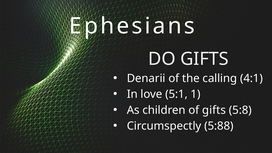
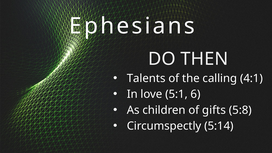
DO GIFTS: GIFTS -> THEN
Denarii: Denarii -> Talents
1: 1 -> 6
5:88: 5:88 -> 5:14
